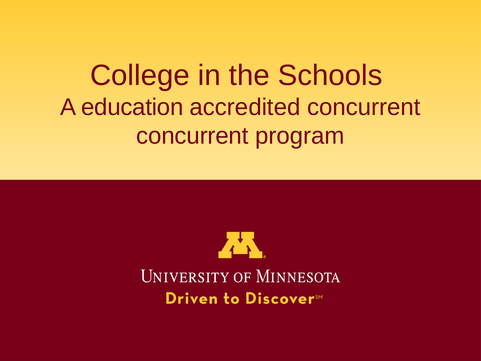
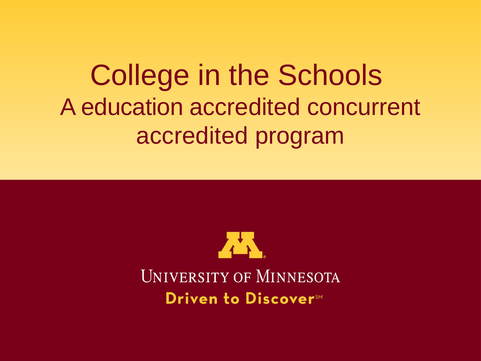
concurrent at (192, 136): concurrent -> accredited
